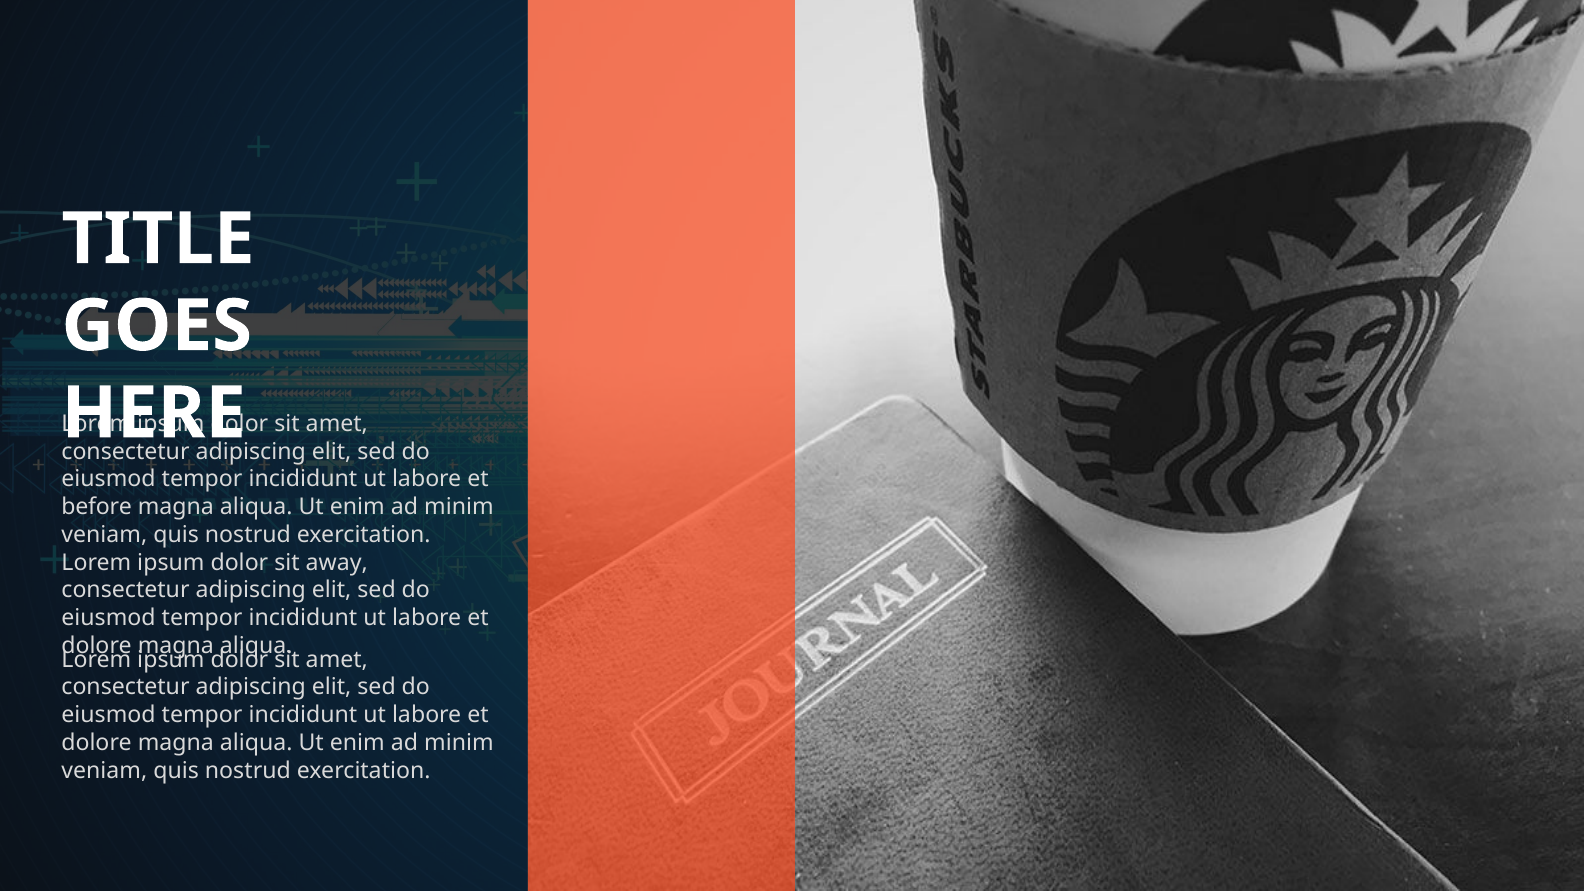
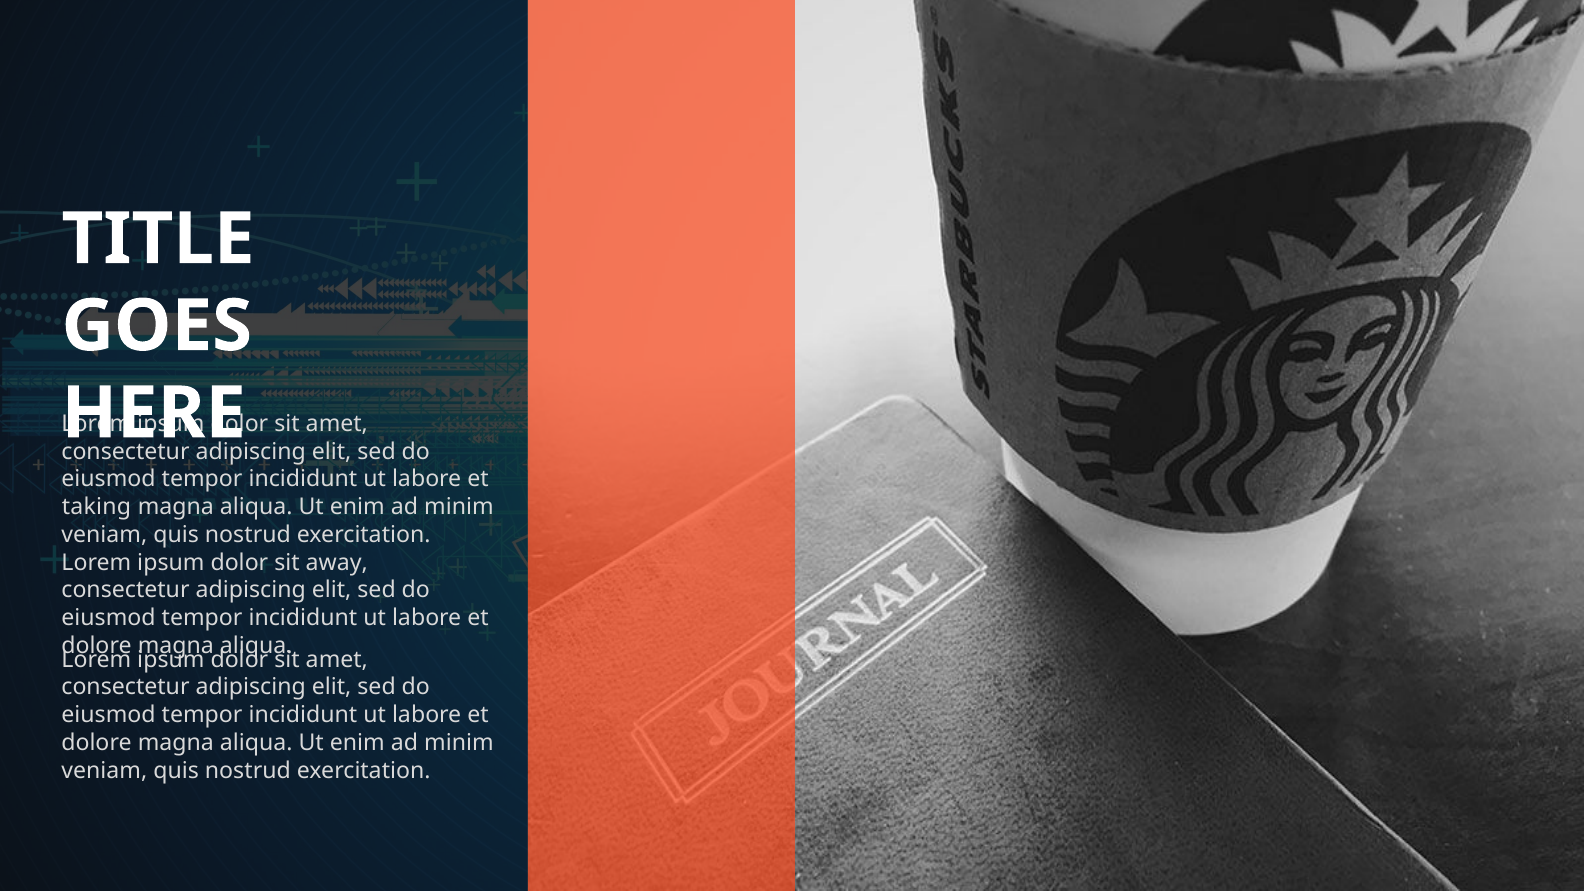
before: before -> taking
